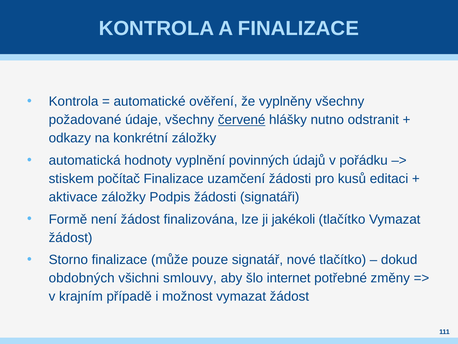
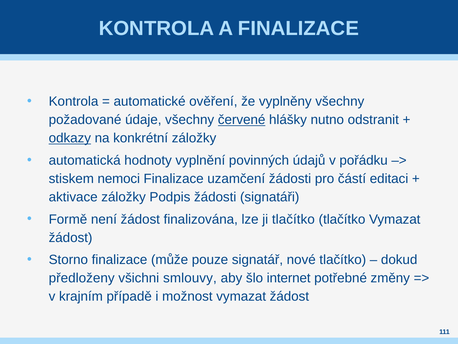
odkazy underline: none -> present
počítač: počítač -> nemoci
kusů: kusů -> částí
ji jakékoli: jakékoli -> tlačítko
obdobných: obdobných -> předloženy
